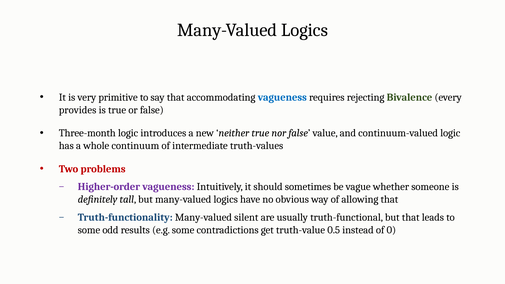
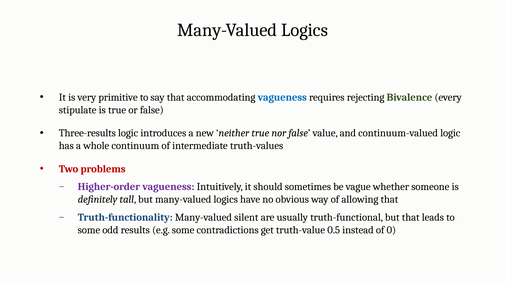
provides: provides -> stipulate
Three-month: Three-month -> Three-results
